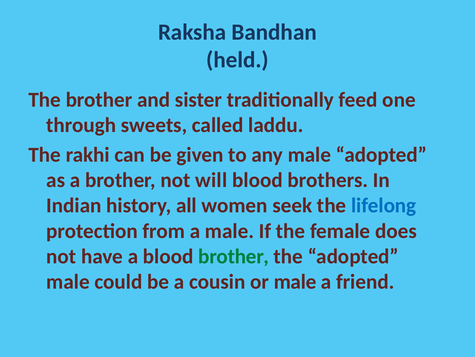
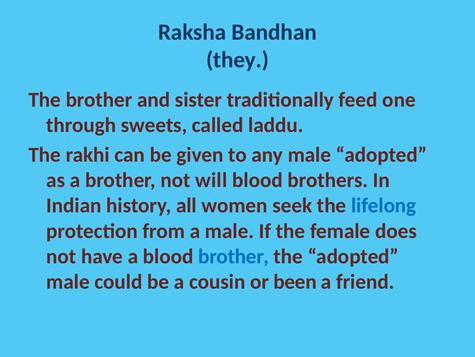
held: held -> they
brother at (234, 256) colour: green -> blue
or male: male -> been
